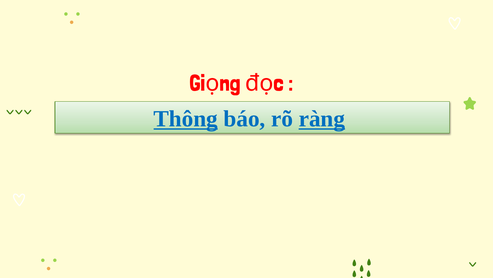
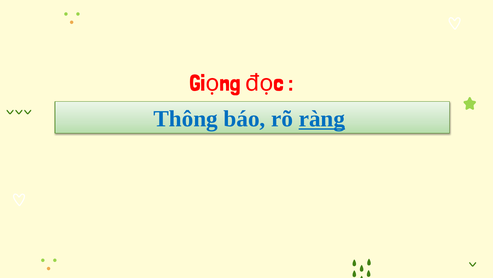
Thông underline: present -> none
